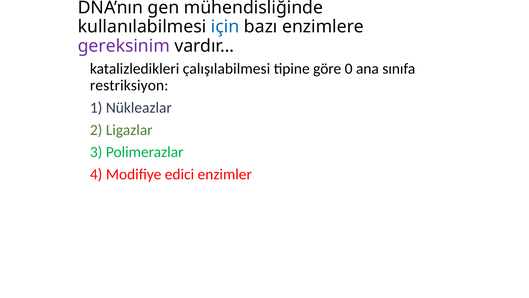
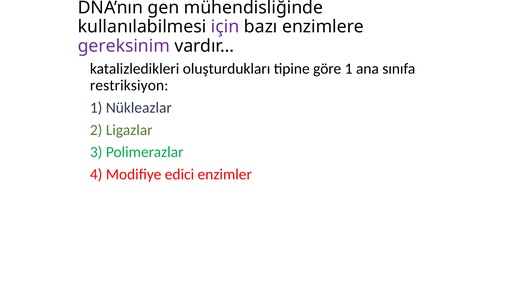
için colour: blue -> purple
çalışılabilmesi: çalışılabilmesi -> oluşturdukları
göre 0: 0 -> 1
